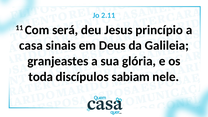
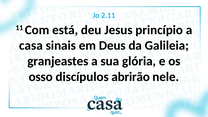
será: será -> está
toda: toda -> osso
sabiam: sabiam -> abrirão
